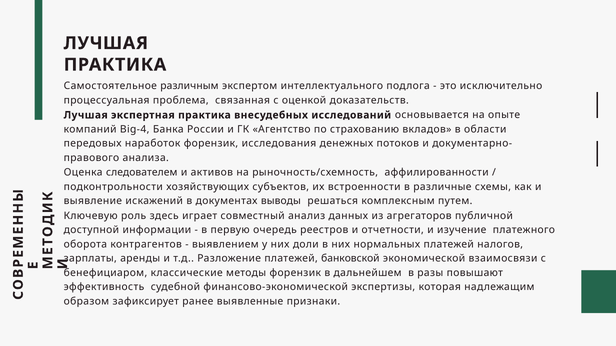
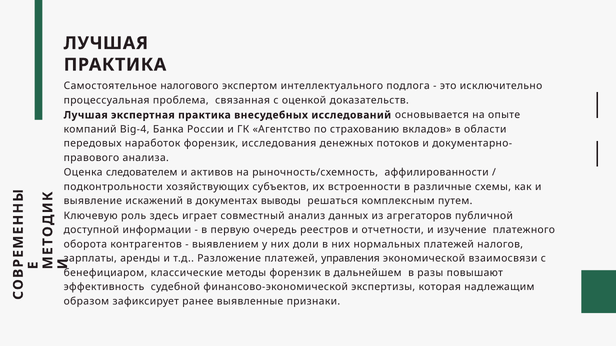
различным: различным -> налогового
банковской: банковской -> управления
